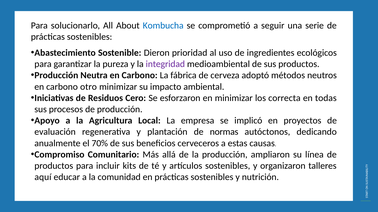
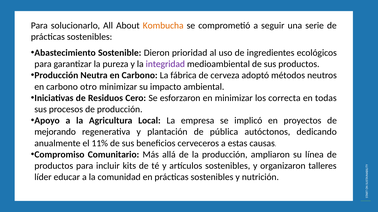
Kombucha colour: blue -> orange
evaluación: evaluación -> mejorando
normas: normas -> pública
70%: 70% -> 11%
aquí: aquí -> líder
